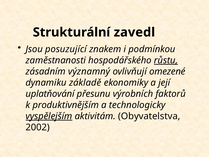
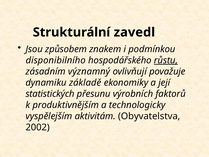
posuzující: posuzující -> způsobem
zaměstnanosti: zaměstnanosti -> disponibilního
omezené: omezené -> považuje
uplatňování: uplatňování -> statistických
vyspělejším underline: present -> none
